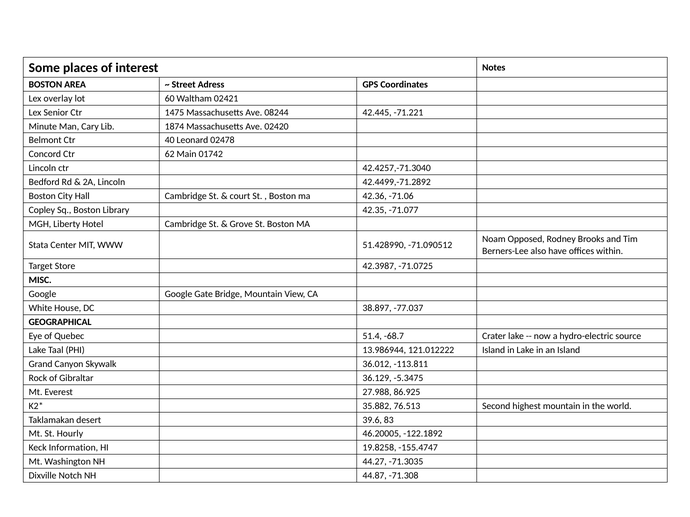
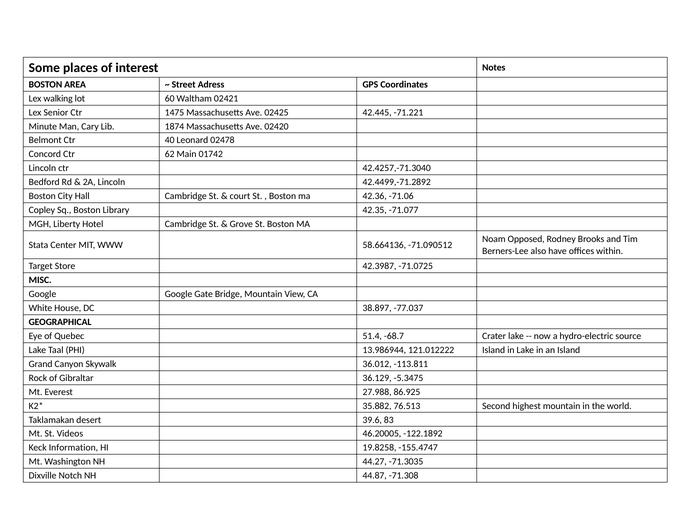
overlay: overlay -> walking
08244: 08244 -> 02425
51.428990: 51.428990 -> 58.664136
Hourly: Hourly -> Videos
